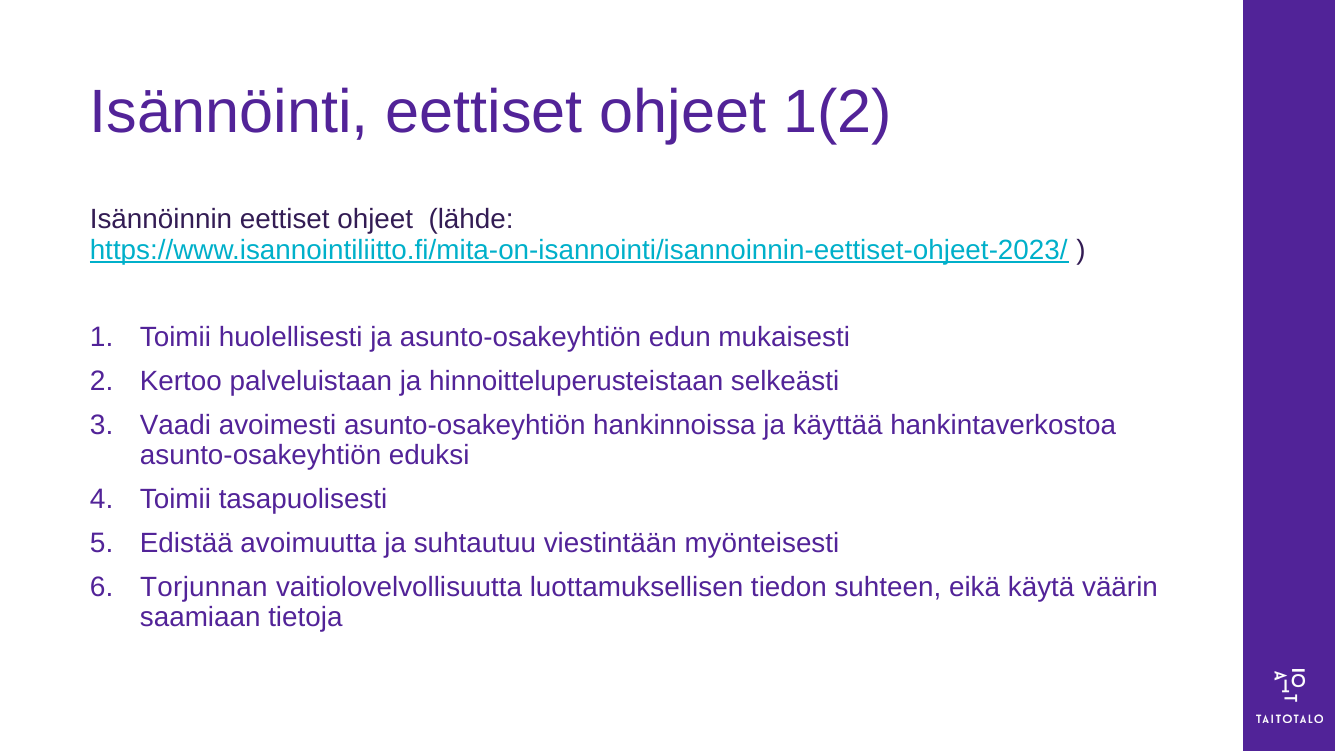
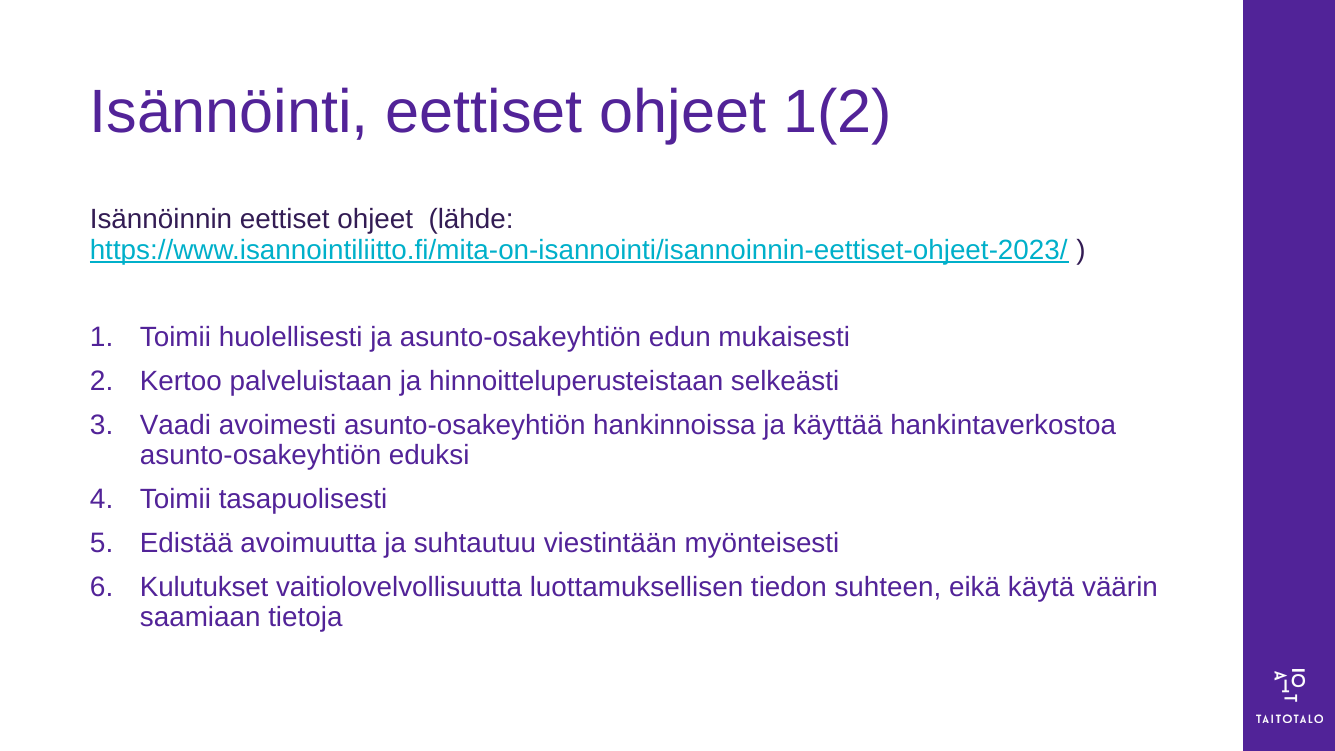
Torjunnan: Torjunnan -> Kulutukset
